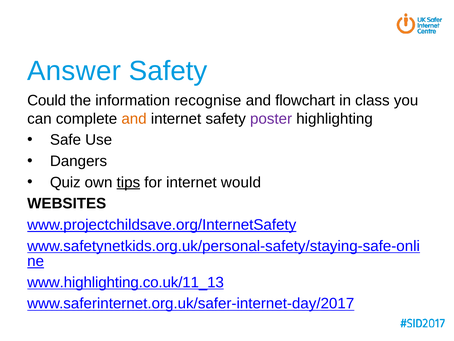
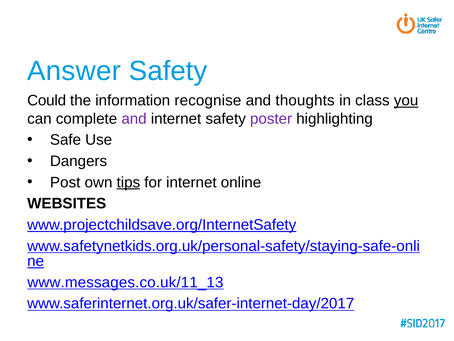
flowchart: flowchart -> thoughts
you underline: none -> present
and at (134, 119) colour: orange -> purple
Quiz: Quiz -> Post
would: would -> online
www.highlighting.co.uk/11_13: www.highlighting.co.uk/11_13 -> www.messages.co.uk/11_13
